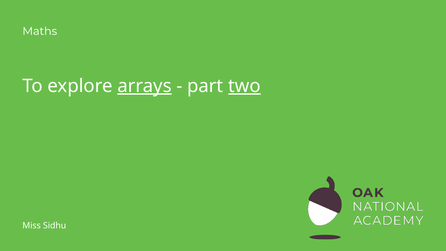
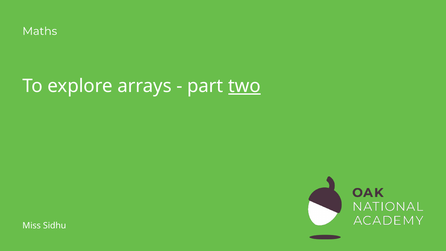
arrays underline: present -> none
